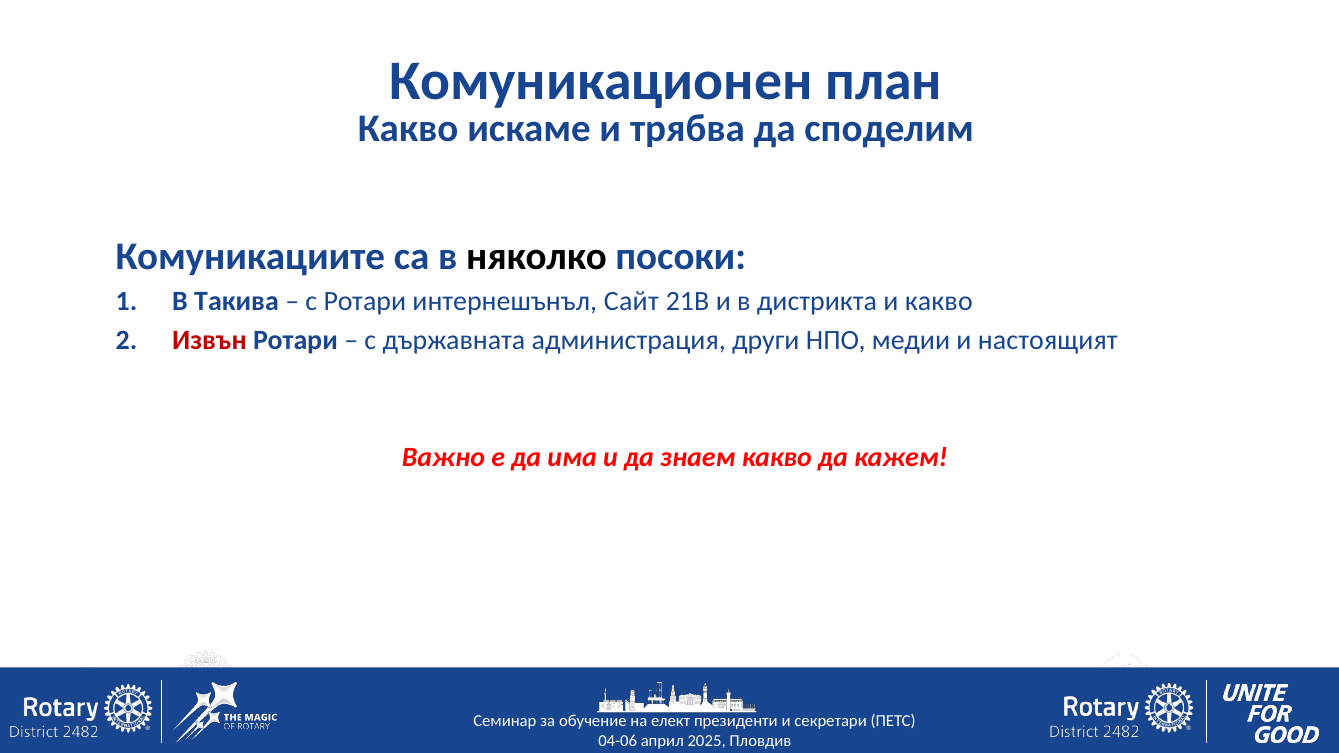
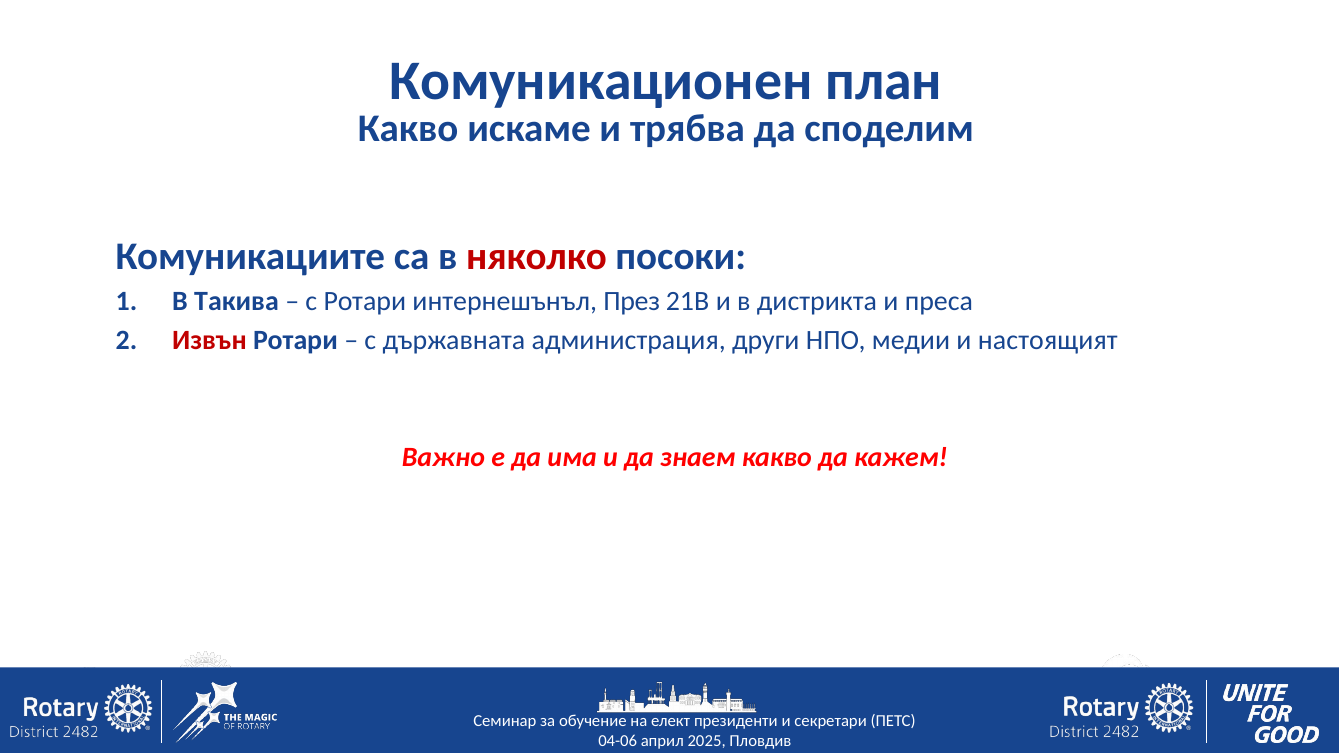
няколко colour: black -> red
Сайт: Сайт -> През
и какво: какво -> преса
